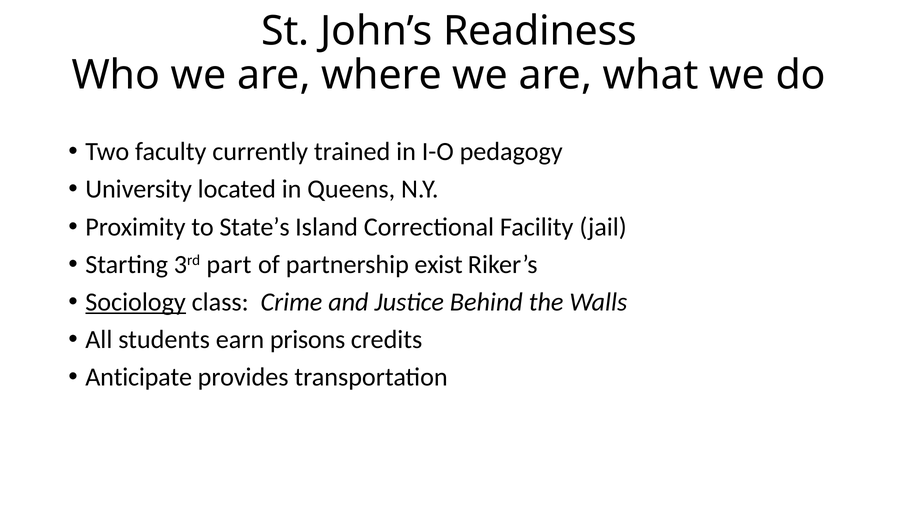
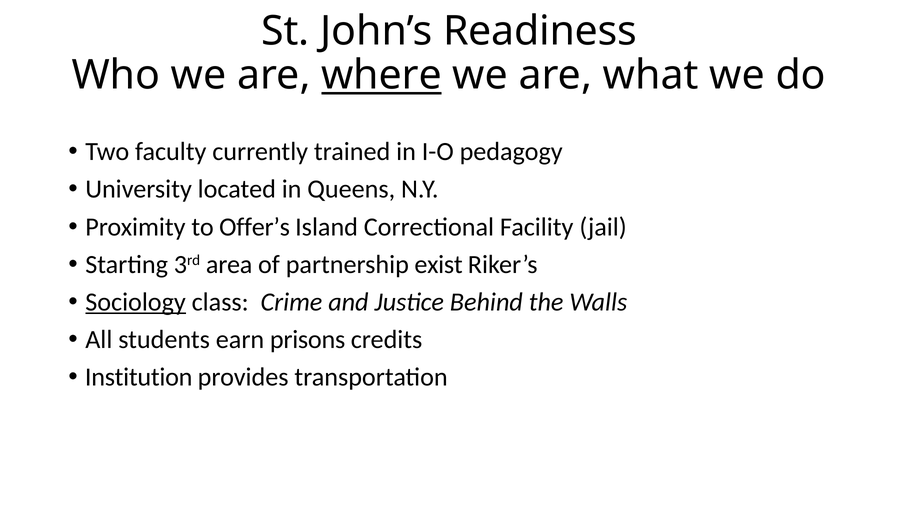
where underline: none -> present
State’s: State’s -> Offer’s
part: part -> area
Anticipate: Anticipate -> Institution
